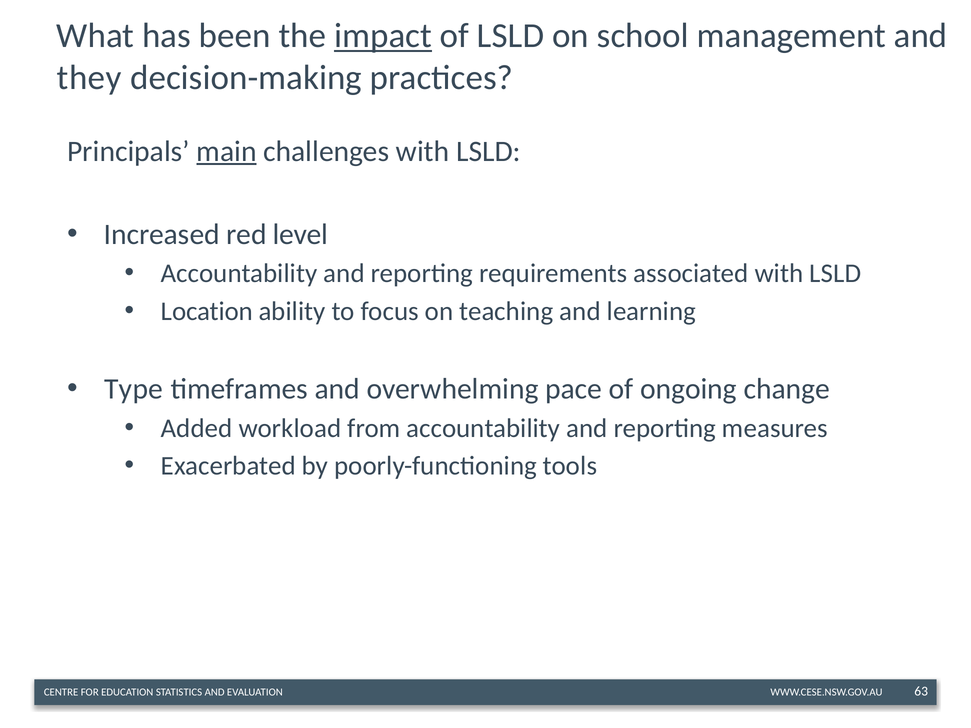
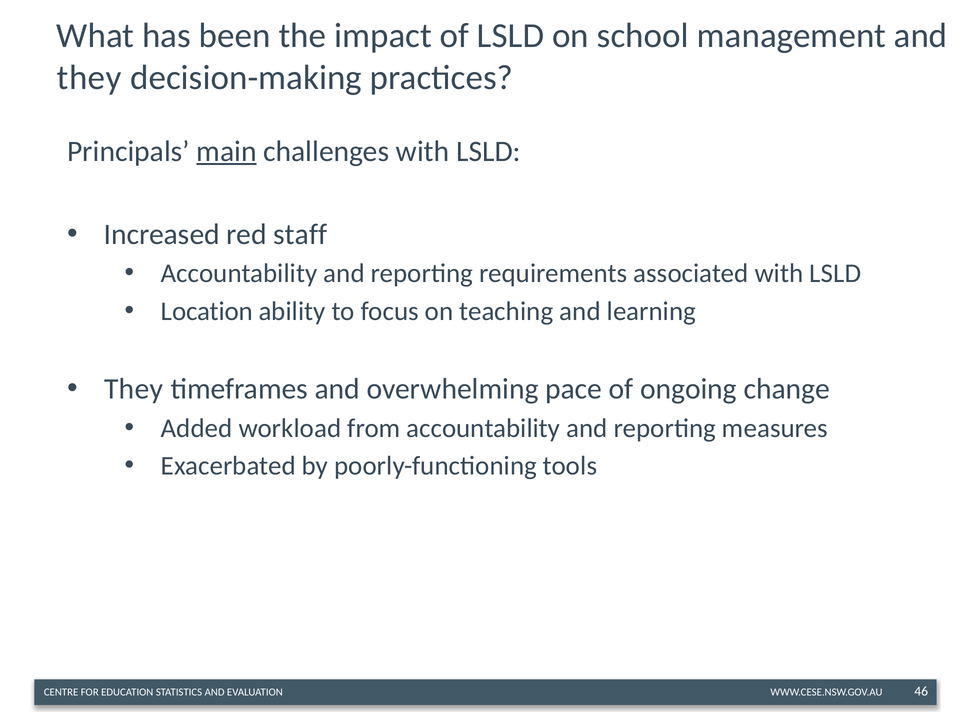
impact underline: present -> none
level: level -> staff
Type at (134, 389): Type -> They
63: 63 -> 46
